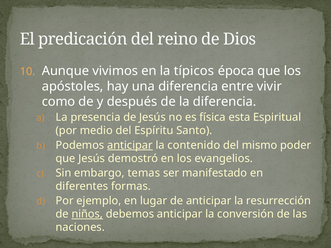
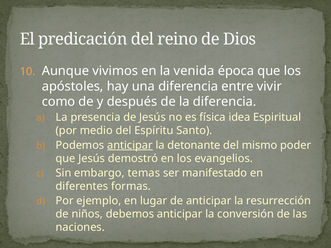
típicos: típicos -> venida
esta: esta -> idea
contenido: contenido -> detonante
niños underline: present -> none
